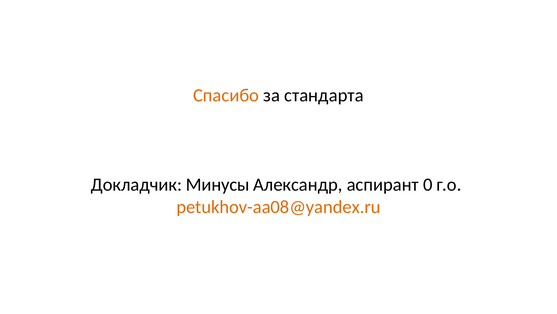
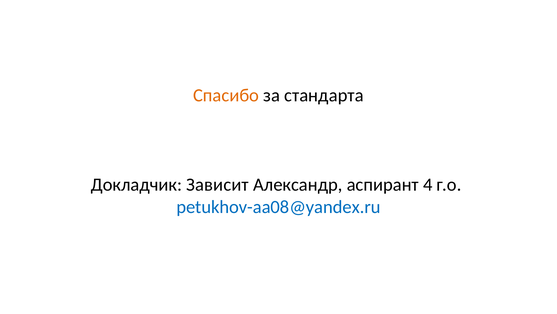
Минусы: Минусы -> Зависит
0: 0 -> 4
petukhov-aa08@yandex.ru colour: orange -> blue
